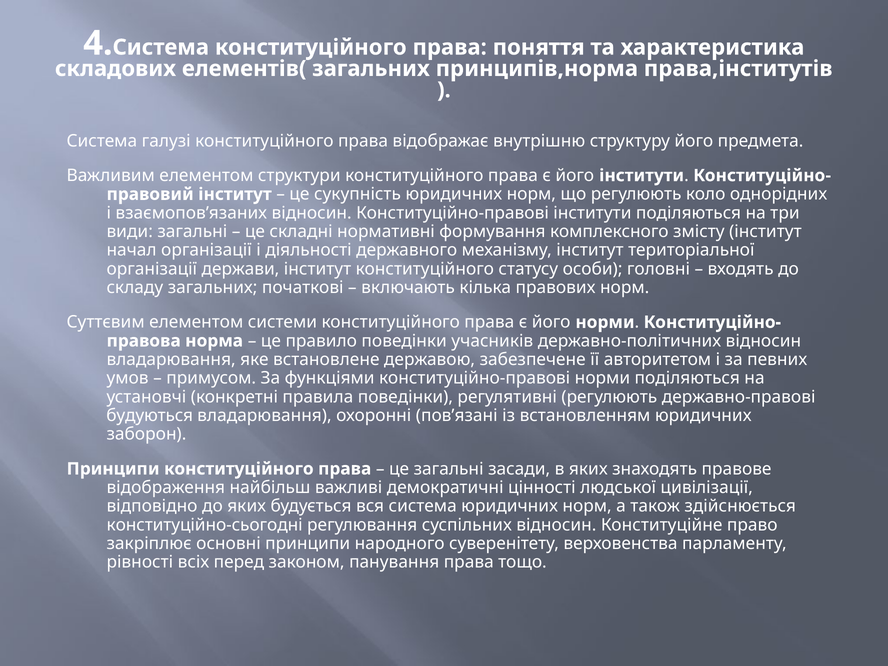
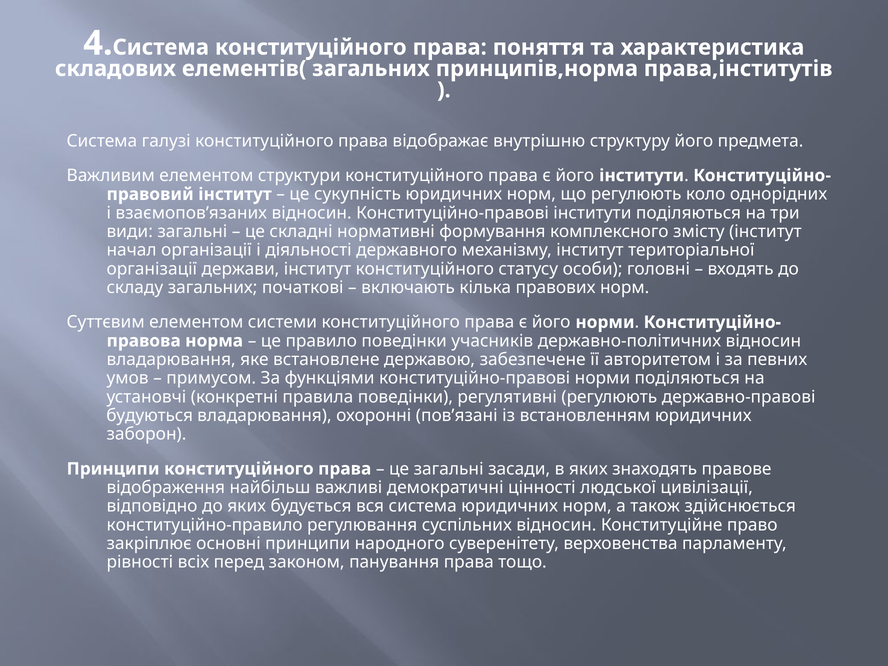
конституційно-сьогодні: конституційно-сьогодні -> конституційно-правило
